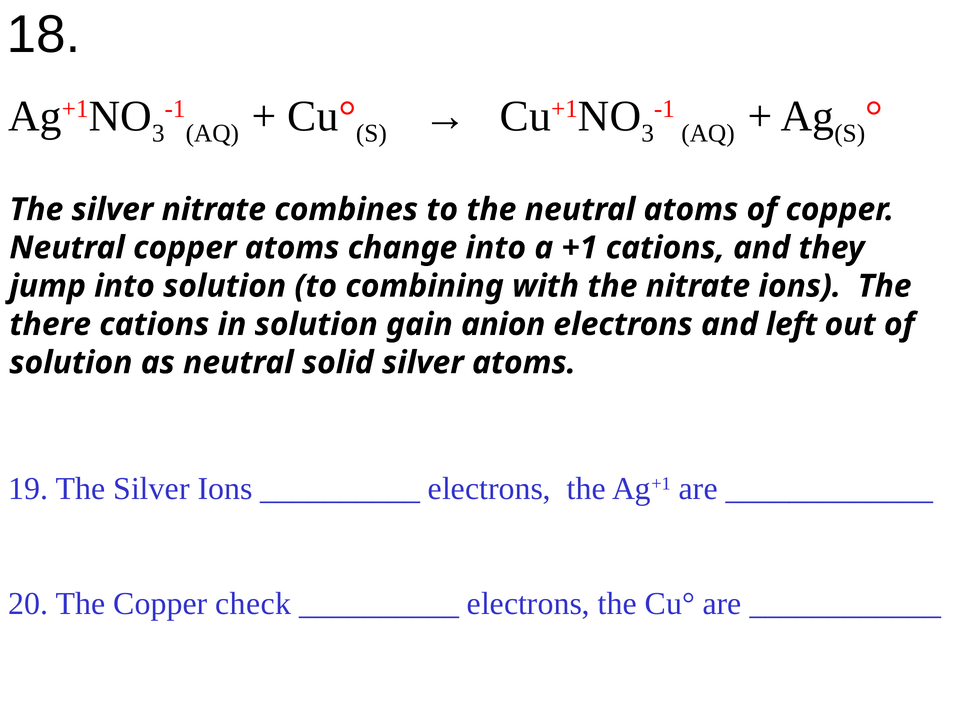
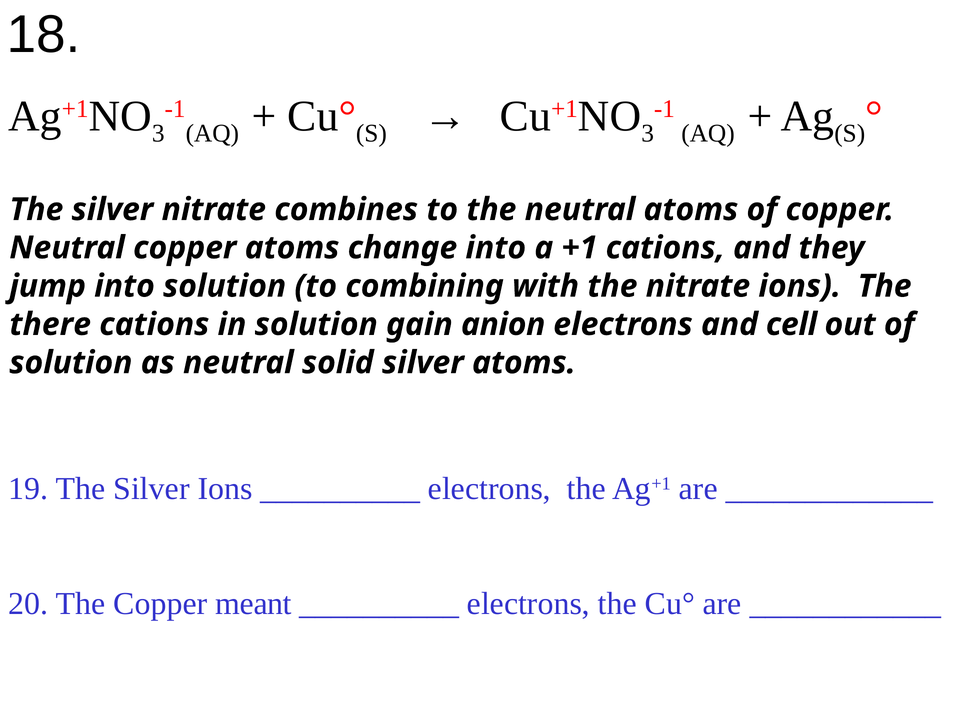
left: left -> cell
check: check -> meant
